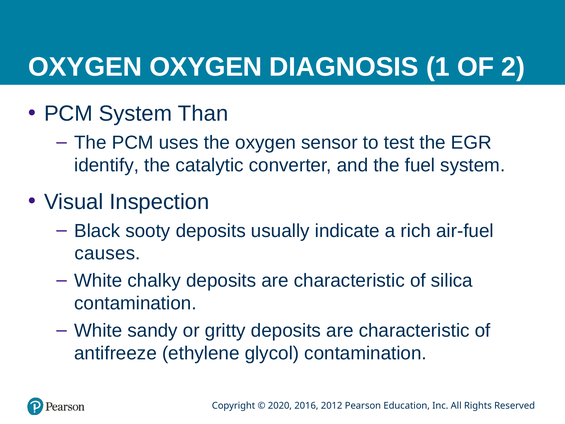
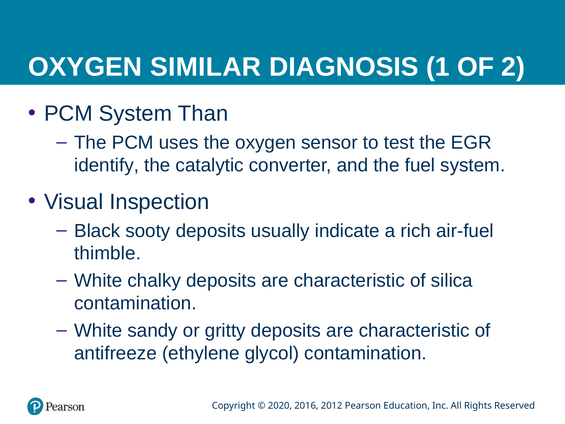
OXYGEN OXYGEN: OXYGEN -> SIMILAR
causes: causes -> thimble
